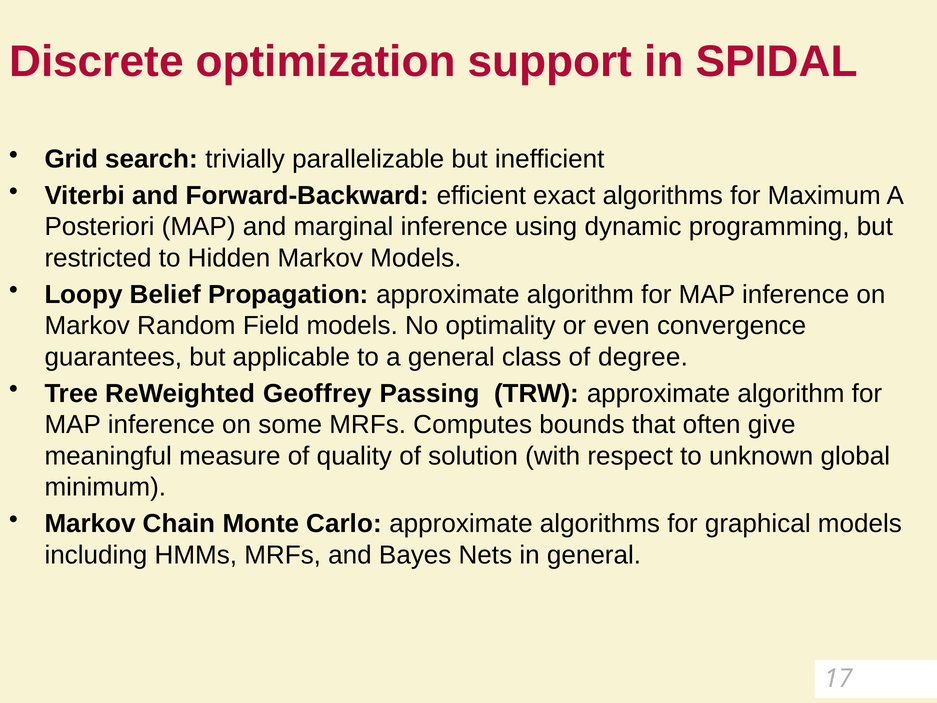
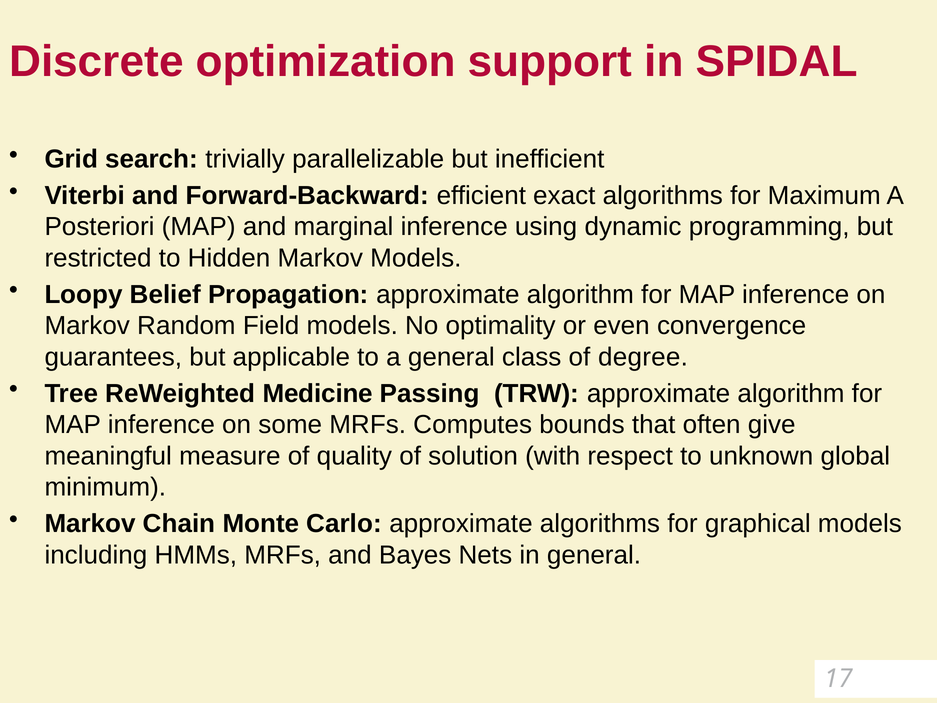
Geoffrey: Geoffrey -> Medicine
